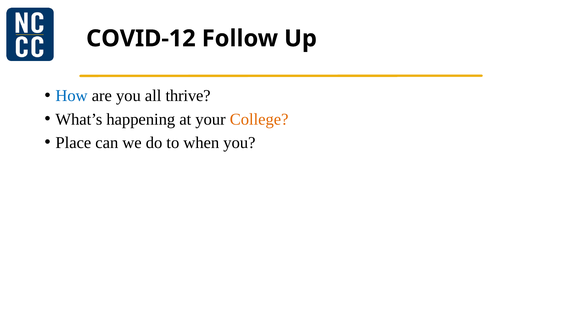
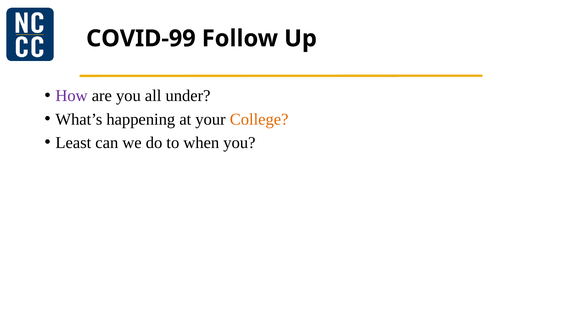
COVID-12: COVID-12 -> COVID-99
How colour: blue -> purple
thrive: thrive -> under
Place: Place -> Least
